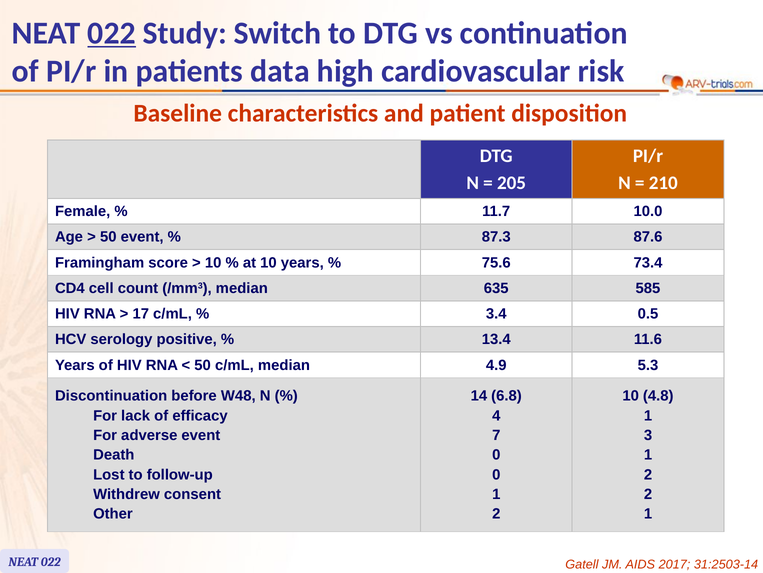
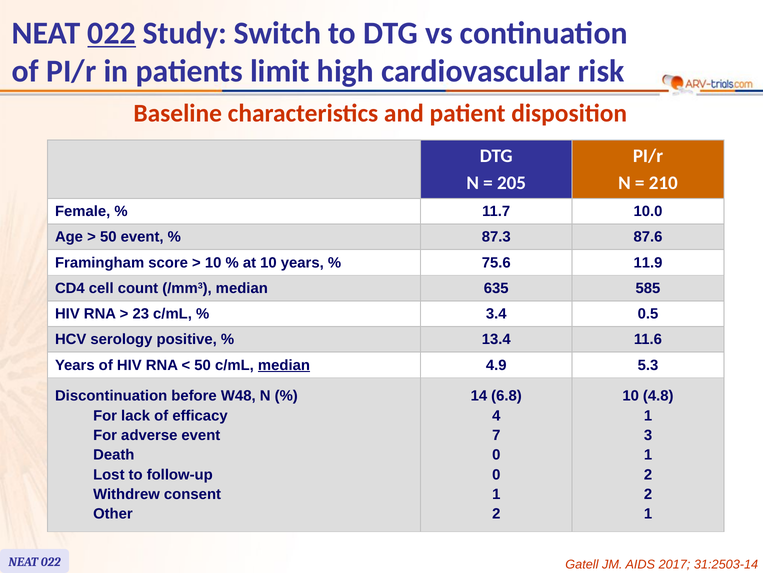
data: data -> limit
73.4: 73.4 -> 11.9
17: 17 -> 23
median at (284, 365) underline: none -> present
